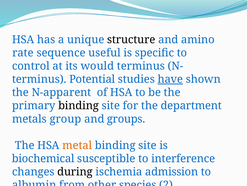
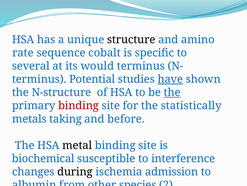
useful: useful -> cobalt
control: control -> several
N-apparent: N-apparent -> N-structure
the at (172, 92) underline: none -> present
binding at (79, 105) colour: black -> red
department: department -> statistically
group: group -> taking
groups: groups -> before
metal colour: orange -> black
